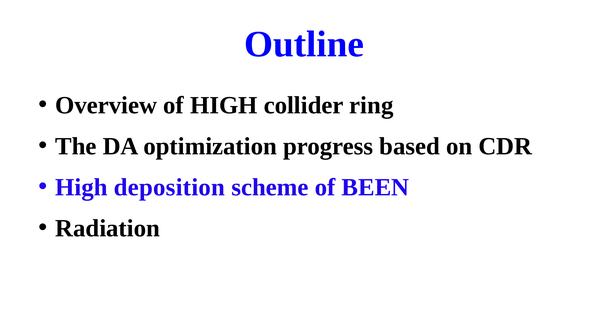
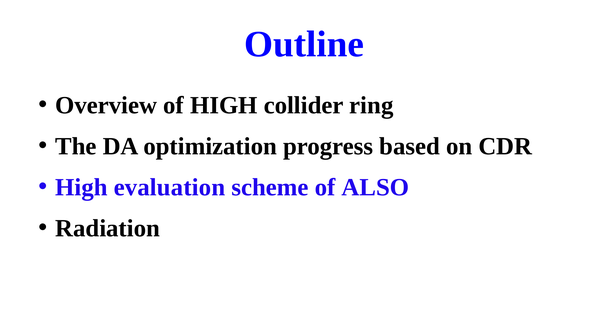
deposition: deposition -> evaluation
BEEN: BEEN -> ALSO
